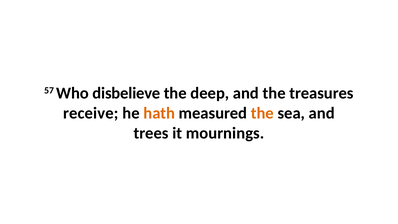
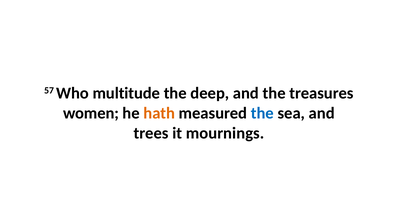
disbelieve: disbelieve -> multitude
receive: receive -> women
the at (262, 113) colour: orange -> blue
